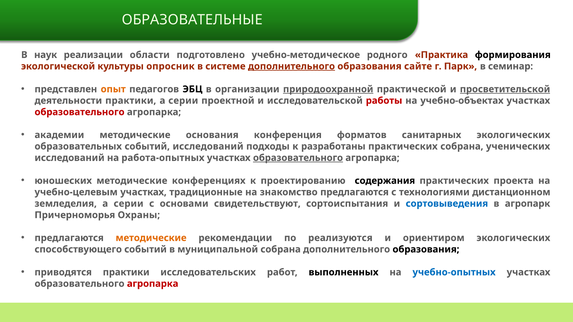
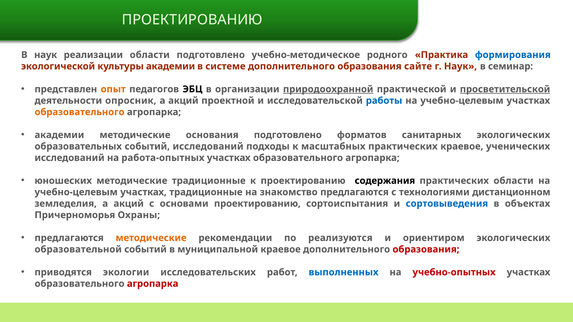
ОБРАЗОВАТЕЛЬНЫЕ at (192, 20): ОБРАЗОВАТЕЛЬНЫЕ -> ПРОЕКТИРОВАНИЮ
формирования colour: black -> blue
культуры опросник: опросник -> академии
дополнительного at (291, 66) underline: present -> none
г Парк: Парк -> Наук
деятельности практики: практики -> опросник
серии at (183, 101): серии -> акций
работы colour: red -> blue
учебно-объектах at (462, 101): учебно-объектах -> учебно-целевым
образовательного at (80, 112) colour: red -> orange
основания конференция: конференция -> подготовлено
разработаны: разработаны -> масштабных
практических собрана: собрана -> краевое
образовательного at (298, 158) underline: present -> none
методические конференциях: конференциях -> традиционные
практических проекта: проекта -> области
земледелия а серии: серии -> акций
основами свидетельствуют: свидетельствуют -> проектированию
агропарк: агропарк -> объектах
способствующего: способствующего -> образовательной
муниципальной собрана: собрана -> краевое
образования at (426, 250) colour: black -> red
приводятся практики: практики -> экологии
выполненных colour: black -> blue
учебно-опытных colour: blue -> red
